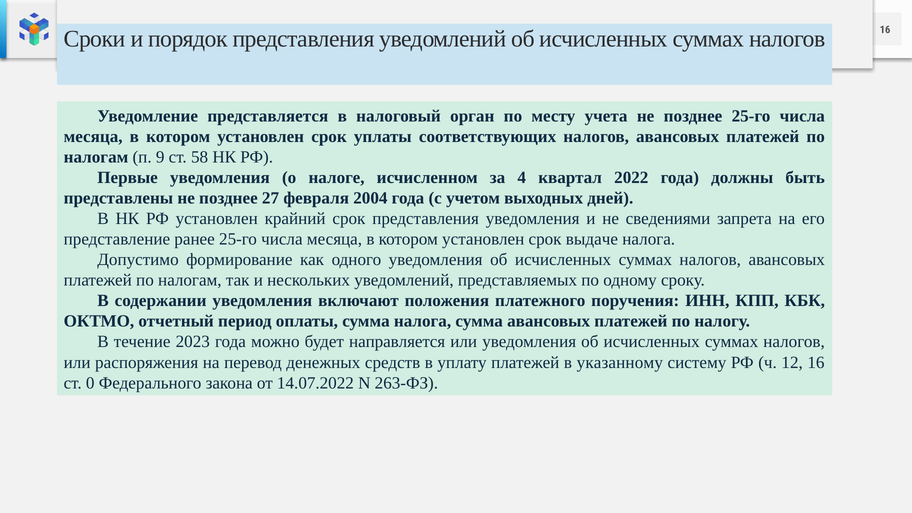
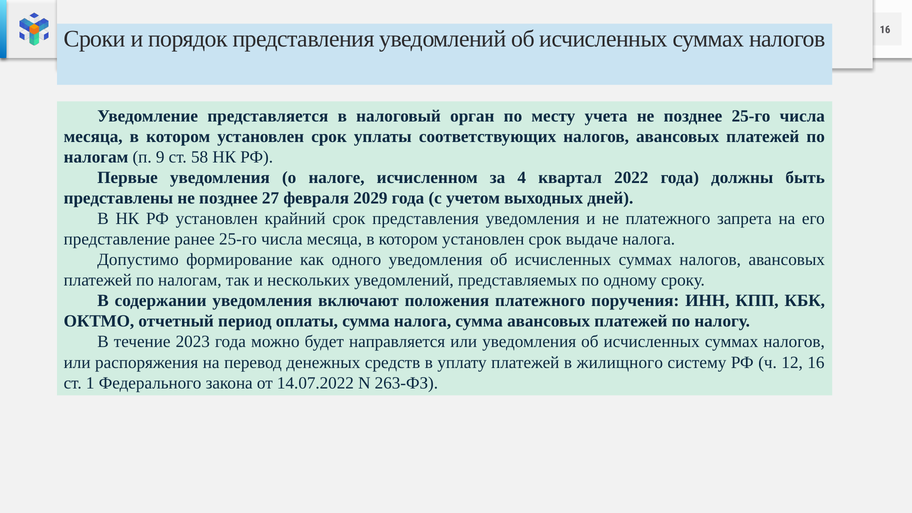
2004: 2004 -> 2029
не сведениями: сведениями -> платежного
указанному: указанному -> жилищного
0: 0 -> 1
